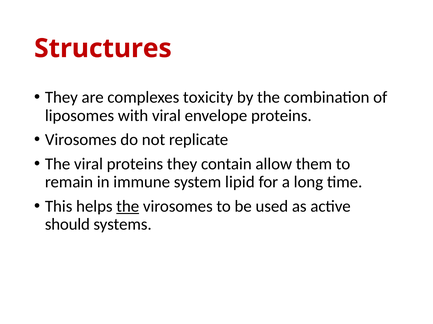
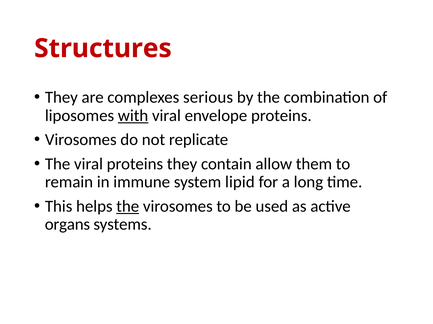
toxicity: toxicity -> serious
with underline: none -> present
should: should -> organs
